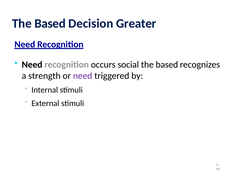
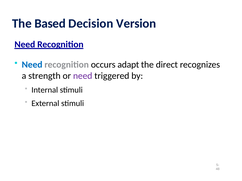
Greater: Greater -> Version
Need at (32, 65) colour: black -> blue
social: social -> adapt
based at (167, 65): based -> direct
